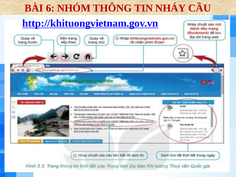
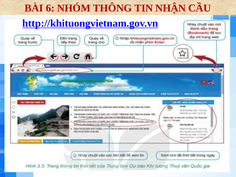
NHÁY: NHÁY -> NHẬN
